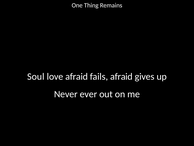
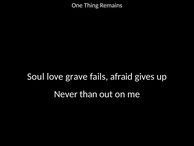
love afraid: afraid -> grave
ever: ever -> than
